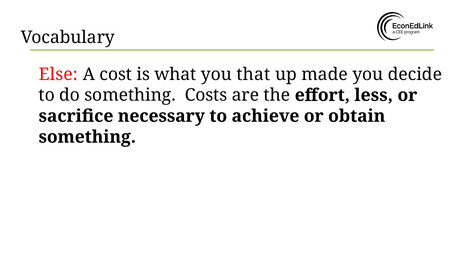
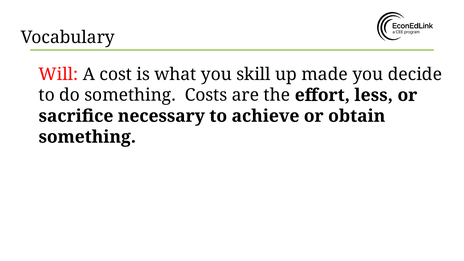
Else: Else -> Will
that: that -> skill
